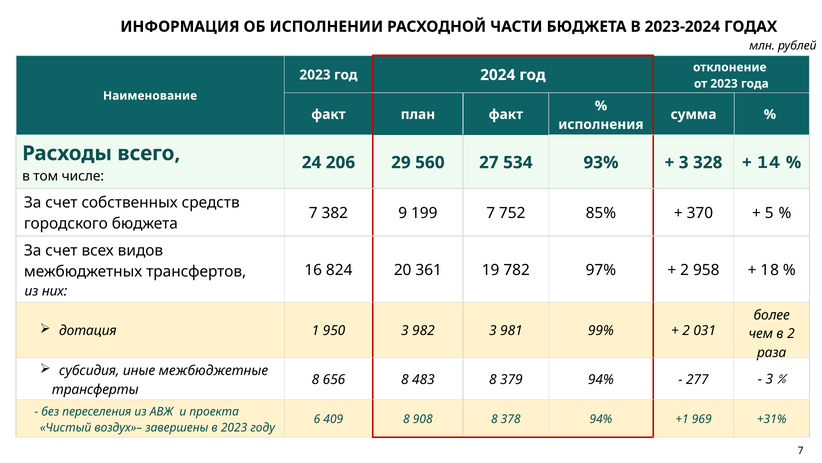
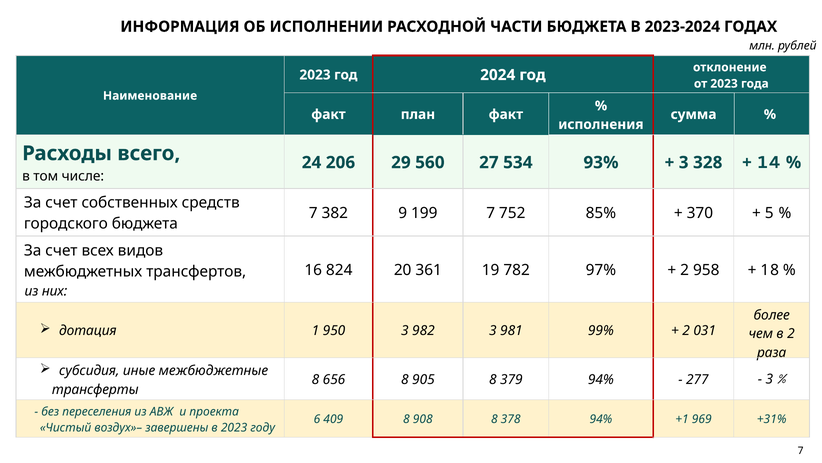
483: 483 -> 905
